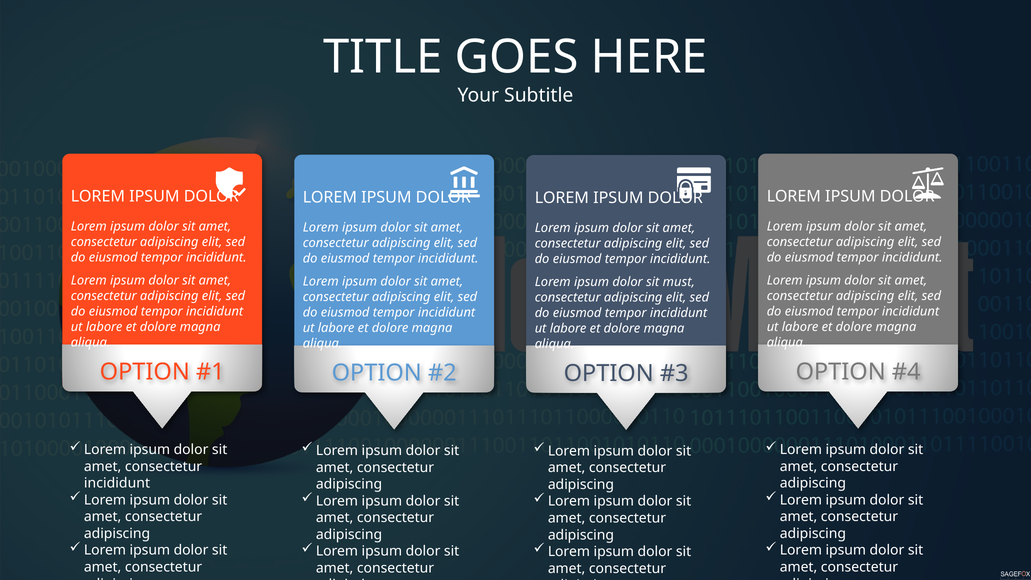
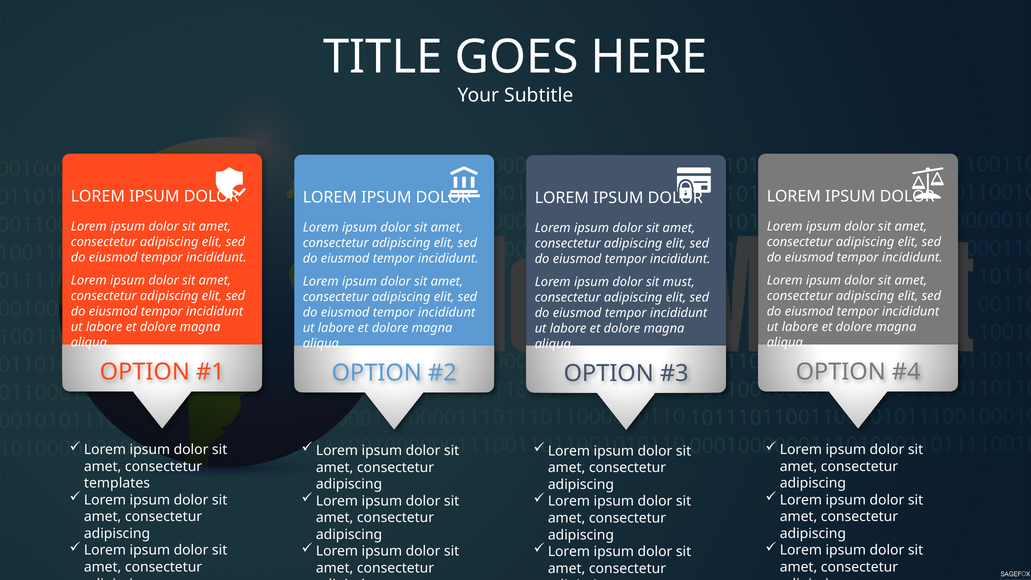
incididunt at (117, 483): incididunt -> templates
